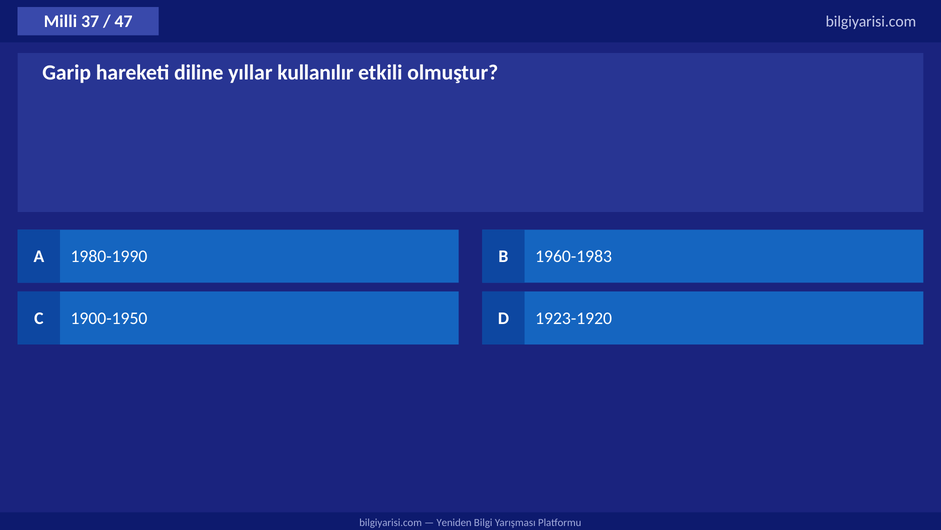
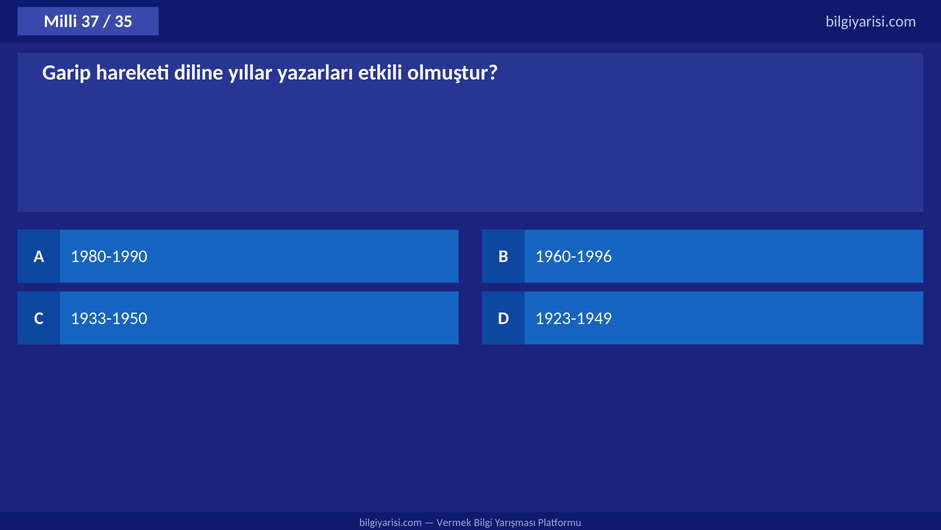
47: 47 -> 35
kullanılır: kullanılır -> yazarları
1960-1983: 1960-1983 -> 1960-1996
1900-1950: 1900-1950 -> 1933-1950
1923-1920: 1923-1920 -> 1923-1949
Yeniden: Yeniden -> Vermek
